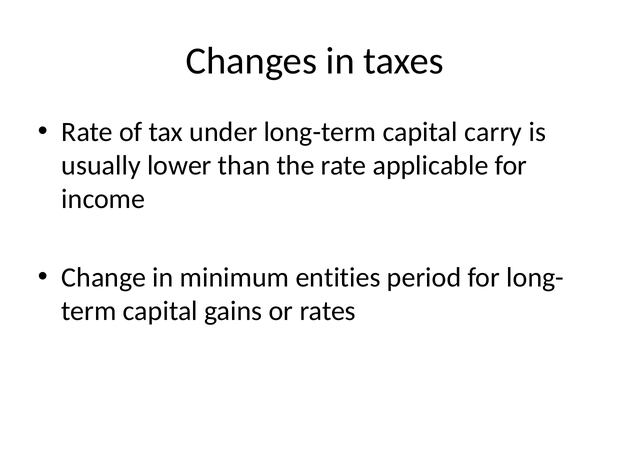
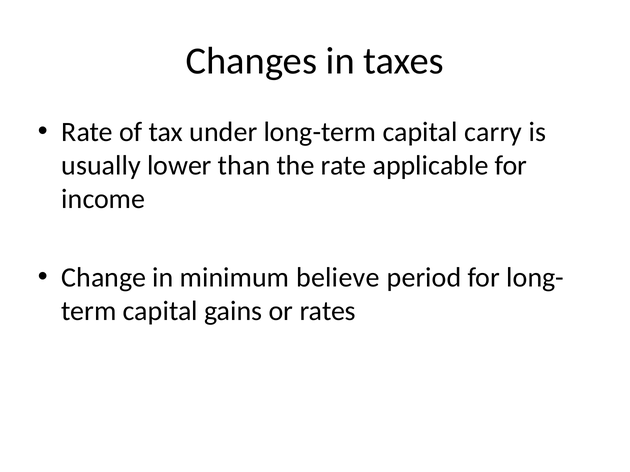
entities: entities -> believe
